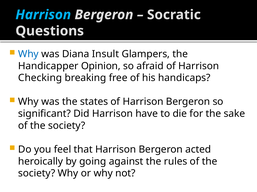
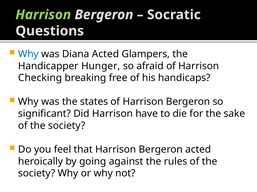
Harrison at (43, 15) colour: light blue -> light green
Diana Insult: Insult -> Acted
Opinion: Opinion -> Hunger
